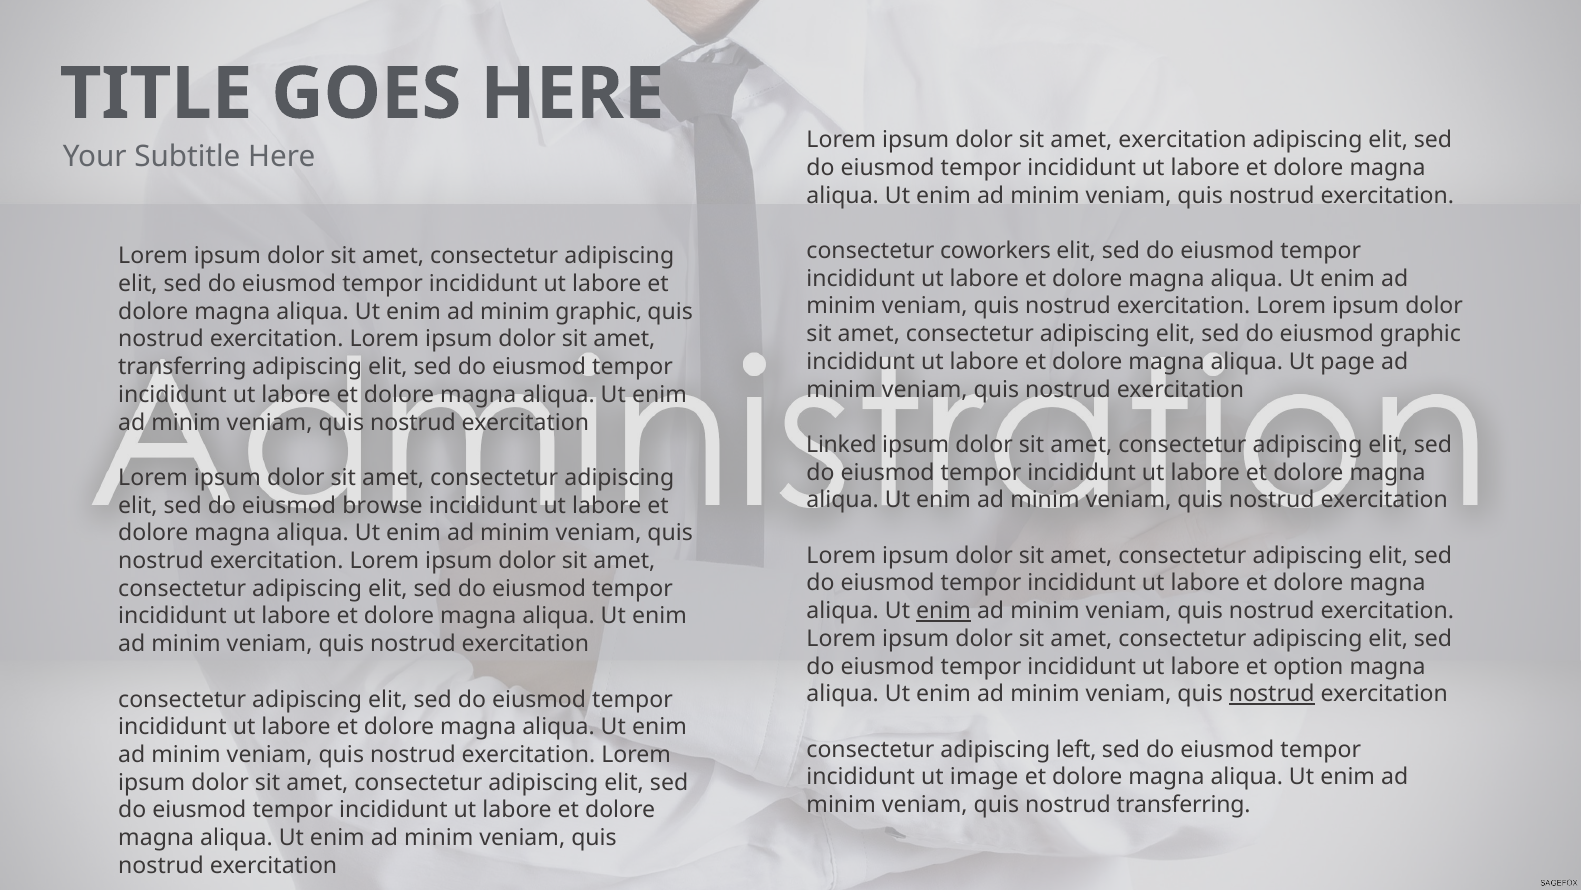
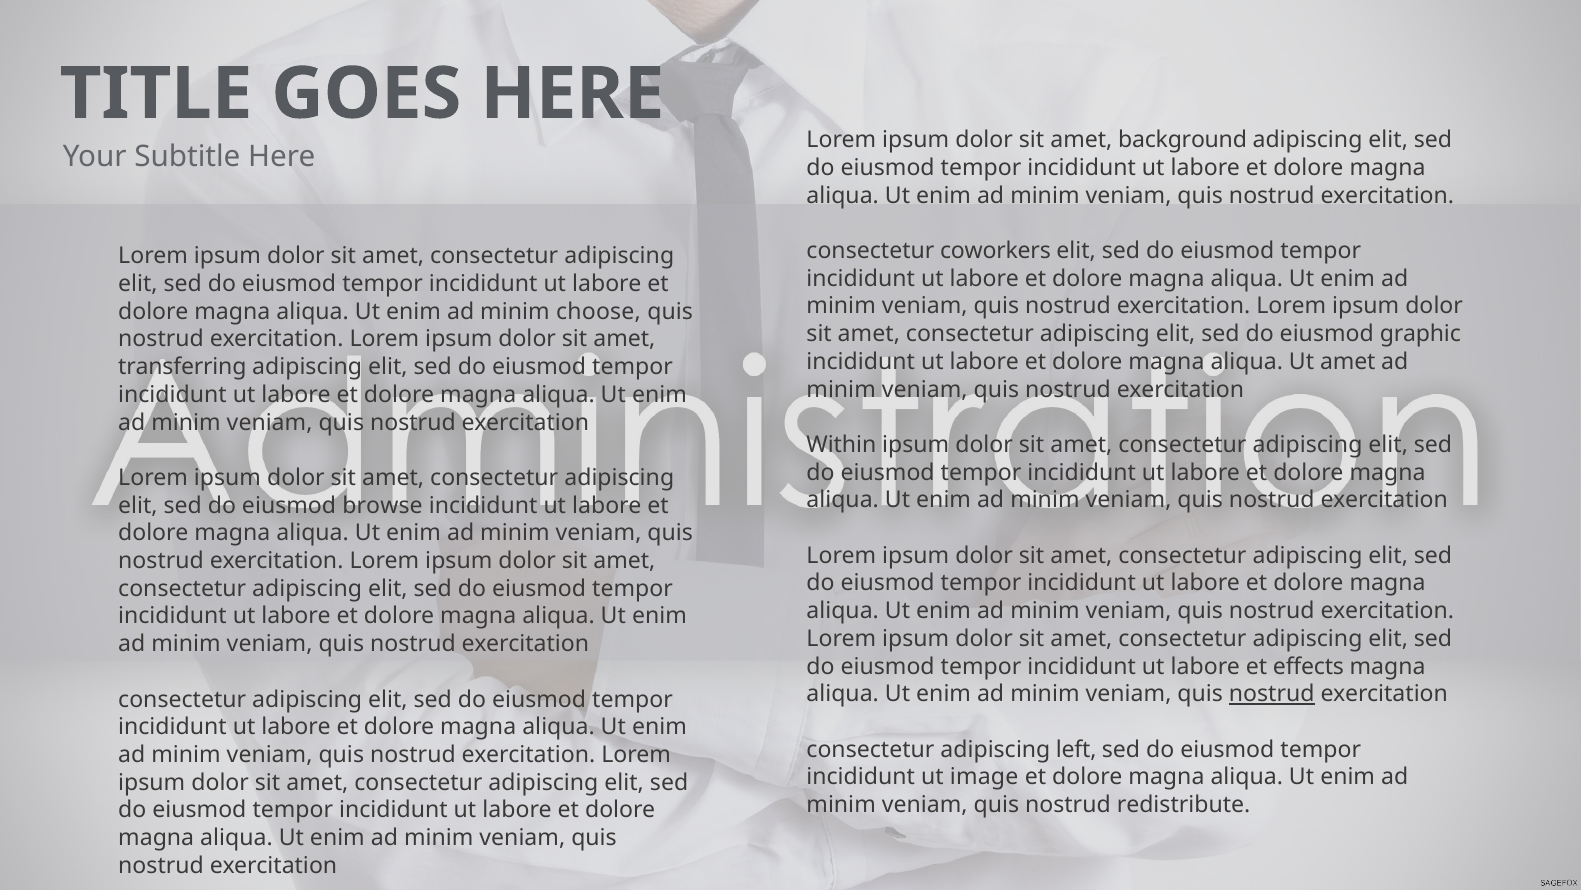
amet exercitation: exercitation -> background
minim graphic: graphic -> choose
Ut page: page -> amet
Linked: Linked -> Within
enim at (944, 611) underline: present -> none
option: option -> effects
nostrud transferring: transferring -> redistribute
